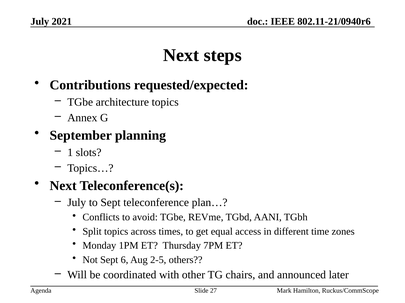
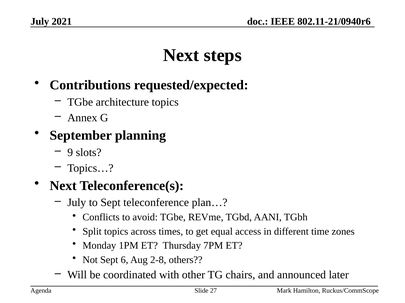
1: 1 -> 9
2-5: 2-5 -> 2-8
